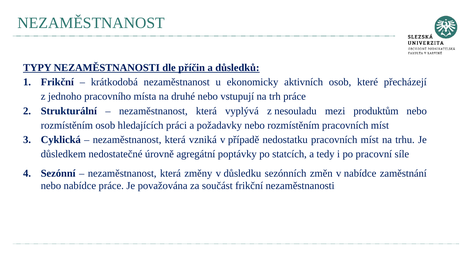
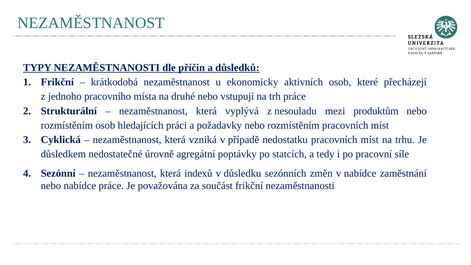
změny: změny -> indexů
